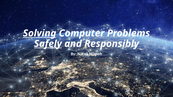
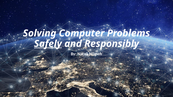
Solving underline: present -> none
